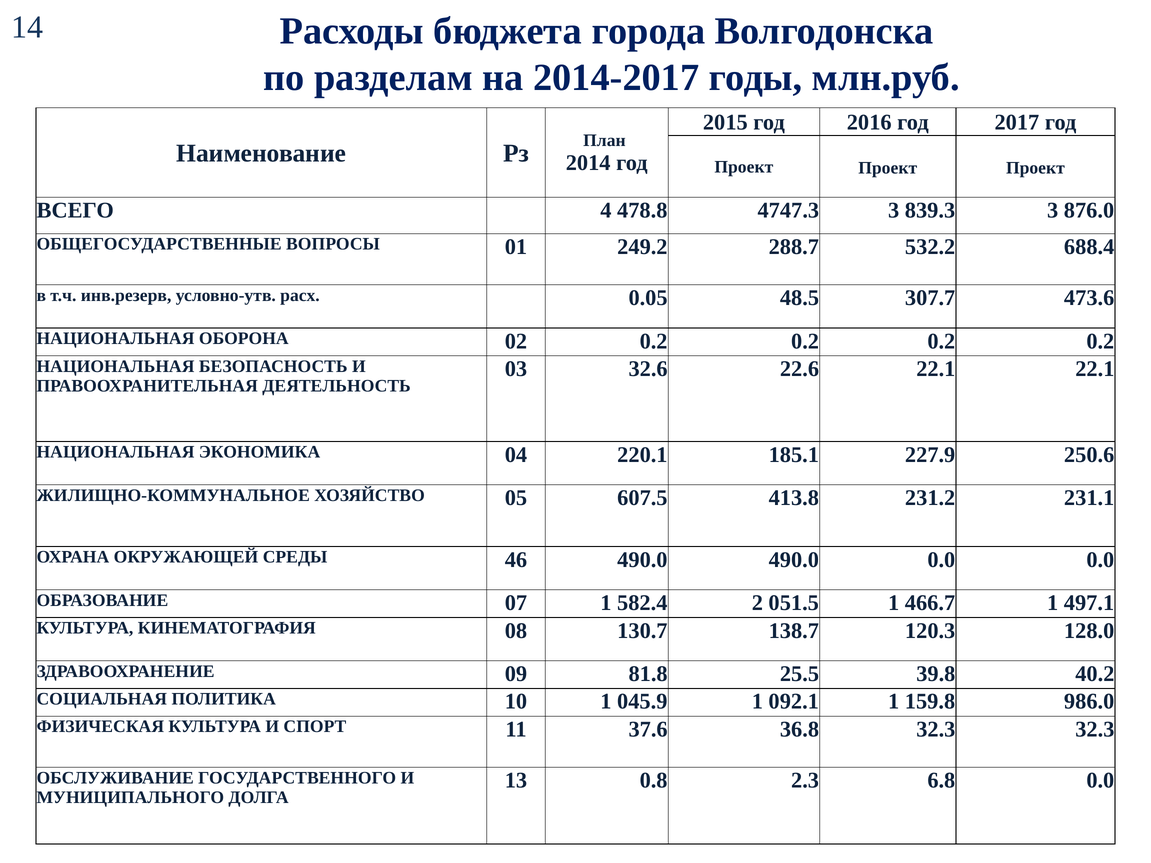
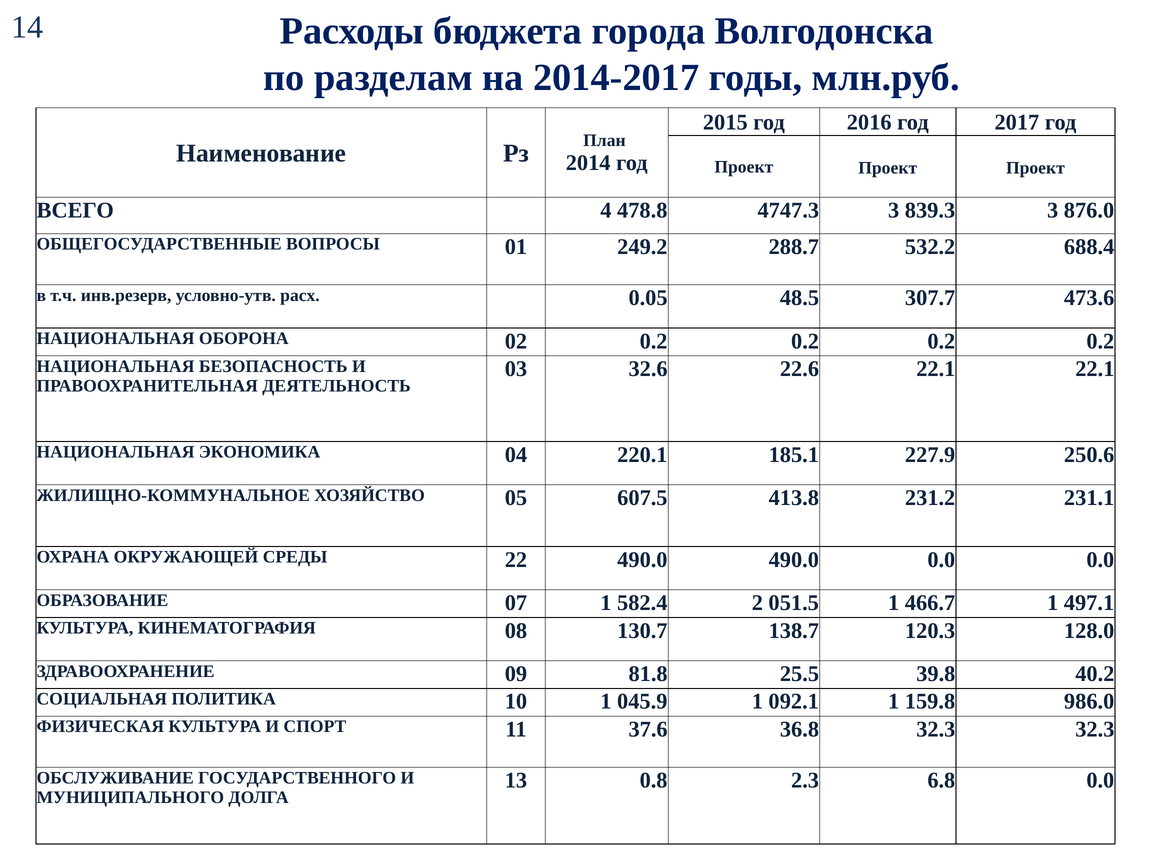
46: 46 -> 22
